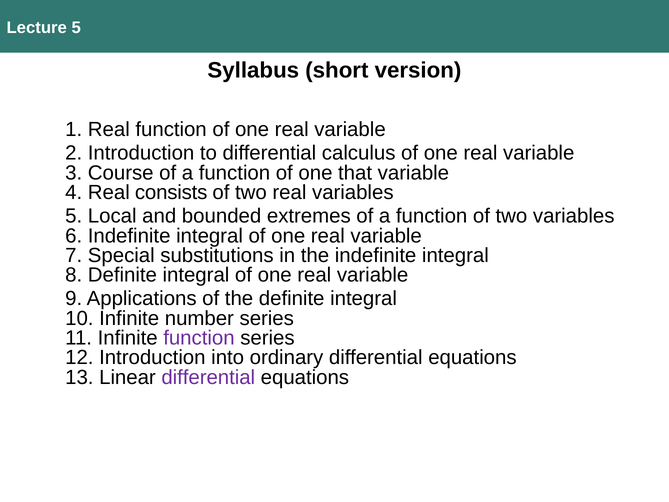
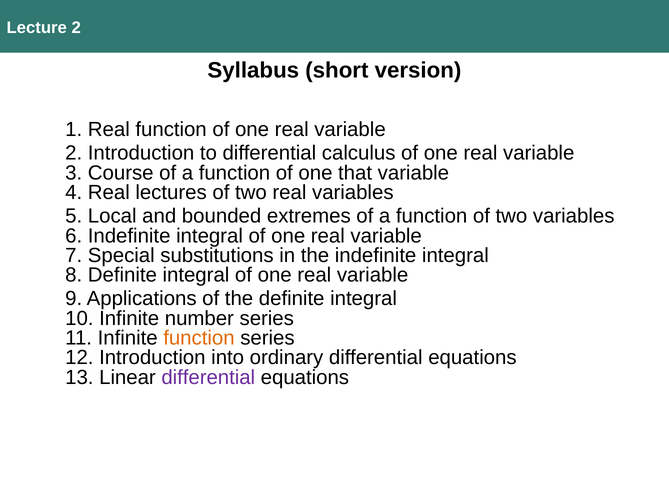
Lecture 5: 5 -> 2
consists: consists -> lectures
function at (199, 338) colour: purple -> orange
